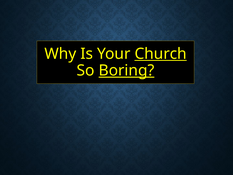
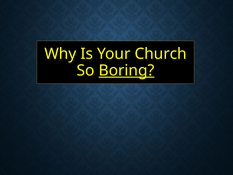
Church underline: present -> none
